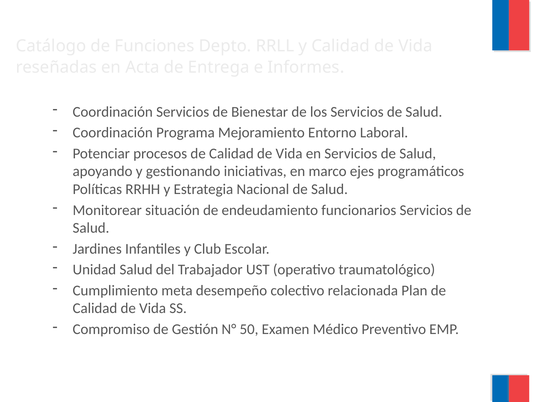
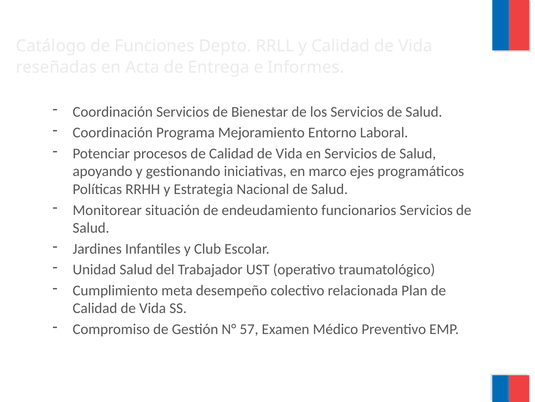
50: 50 -> 57
